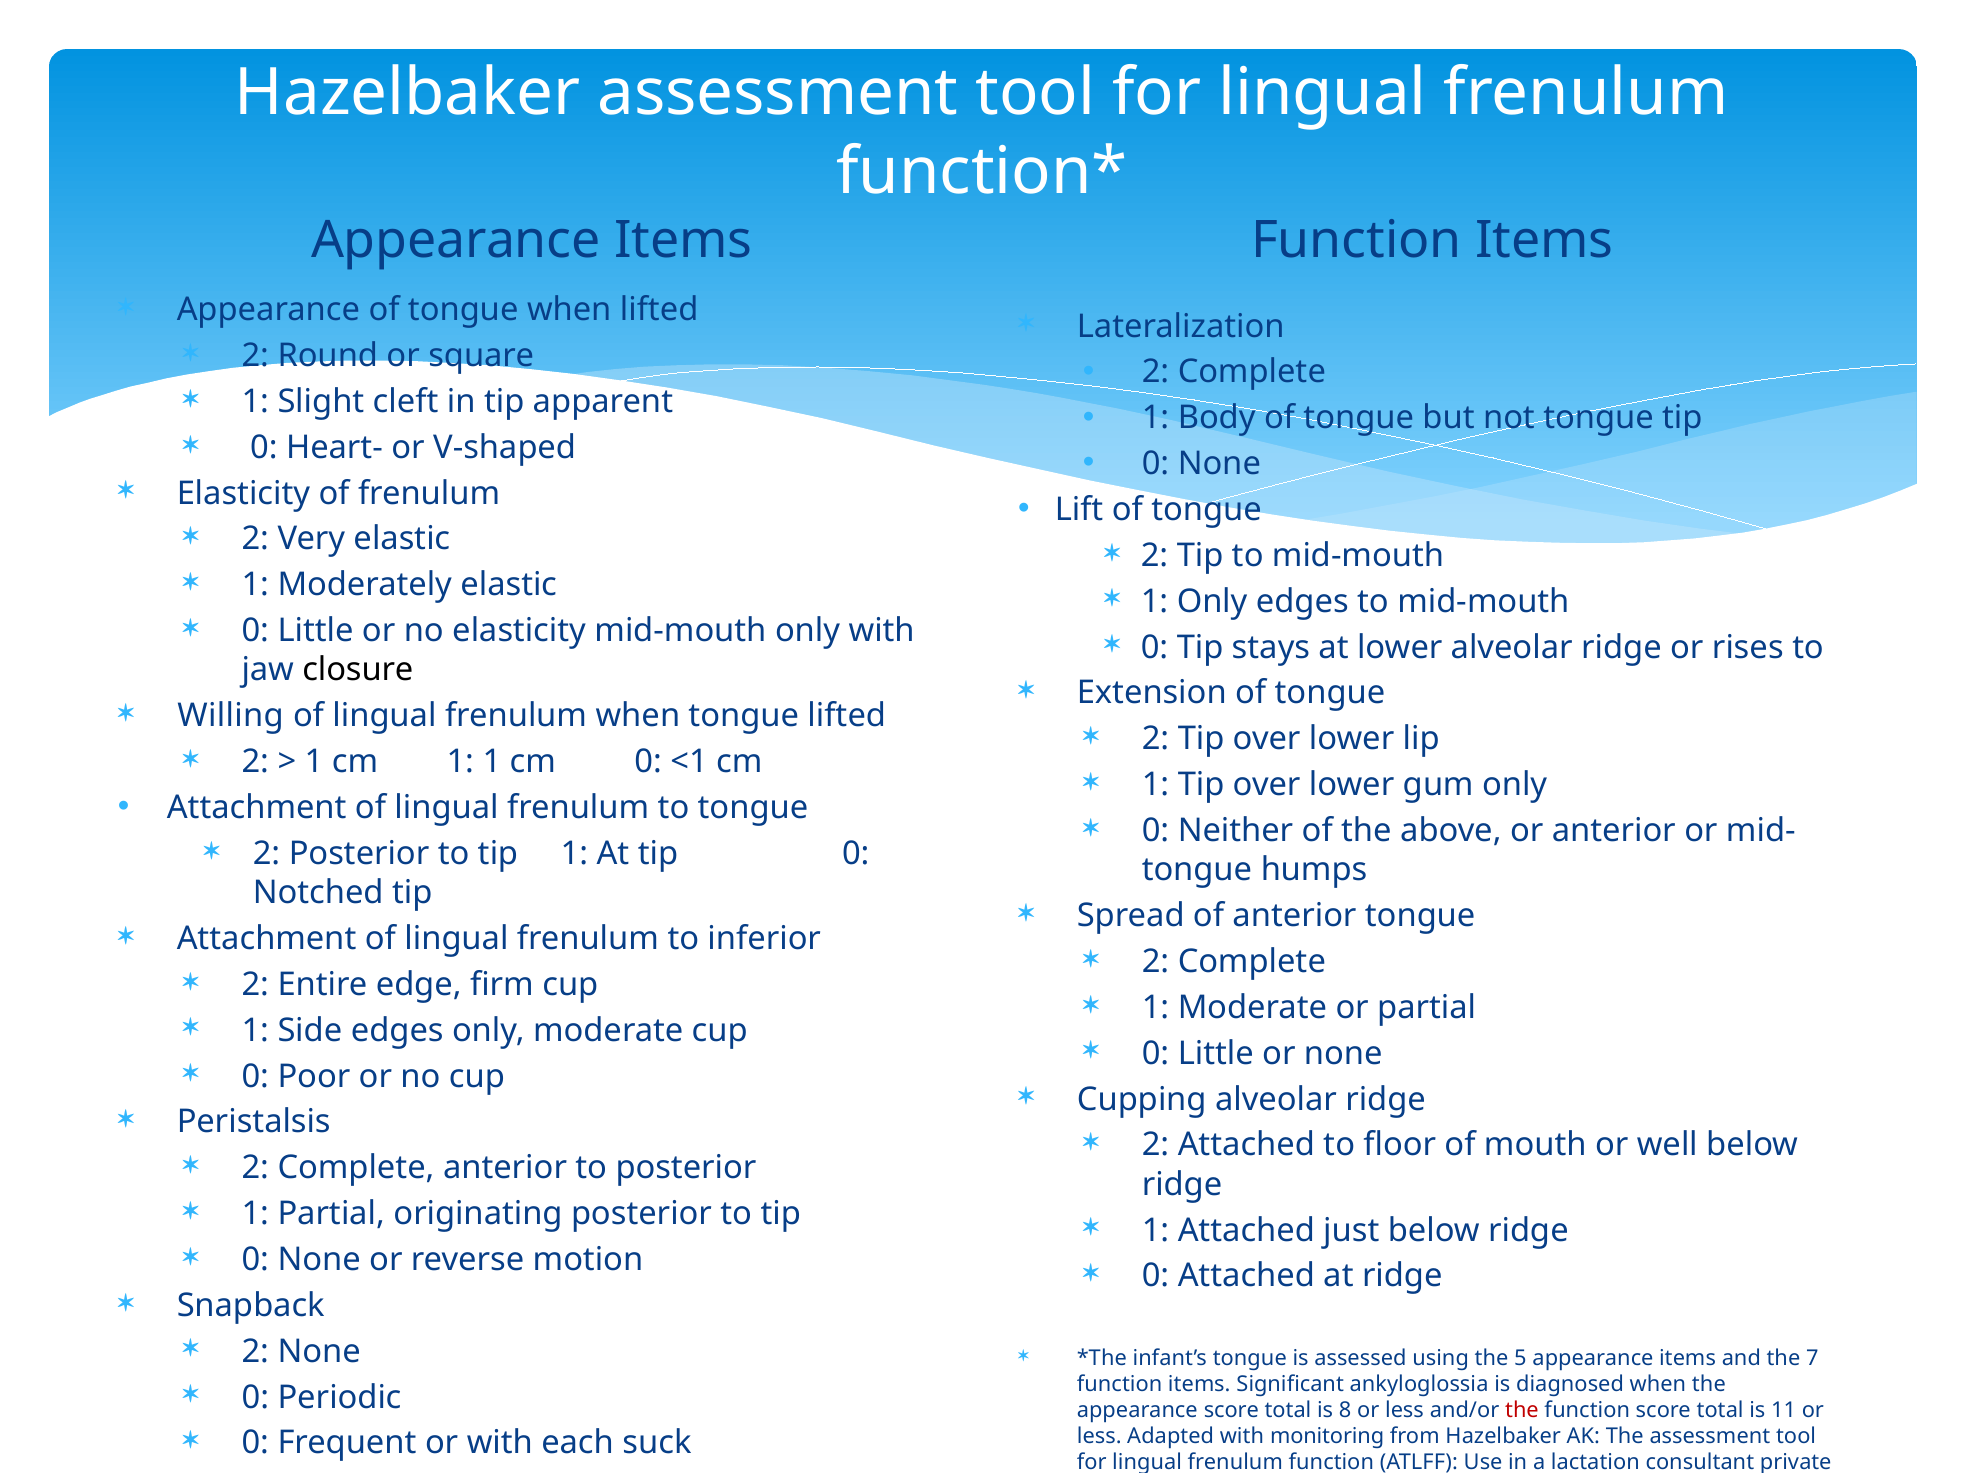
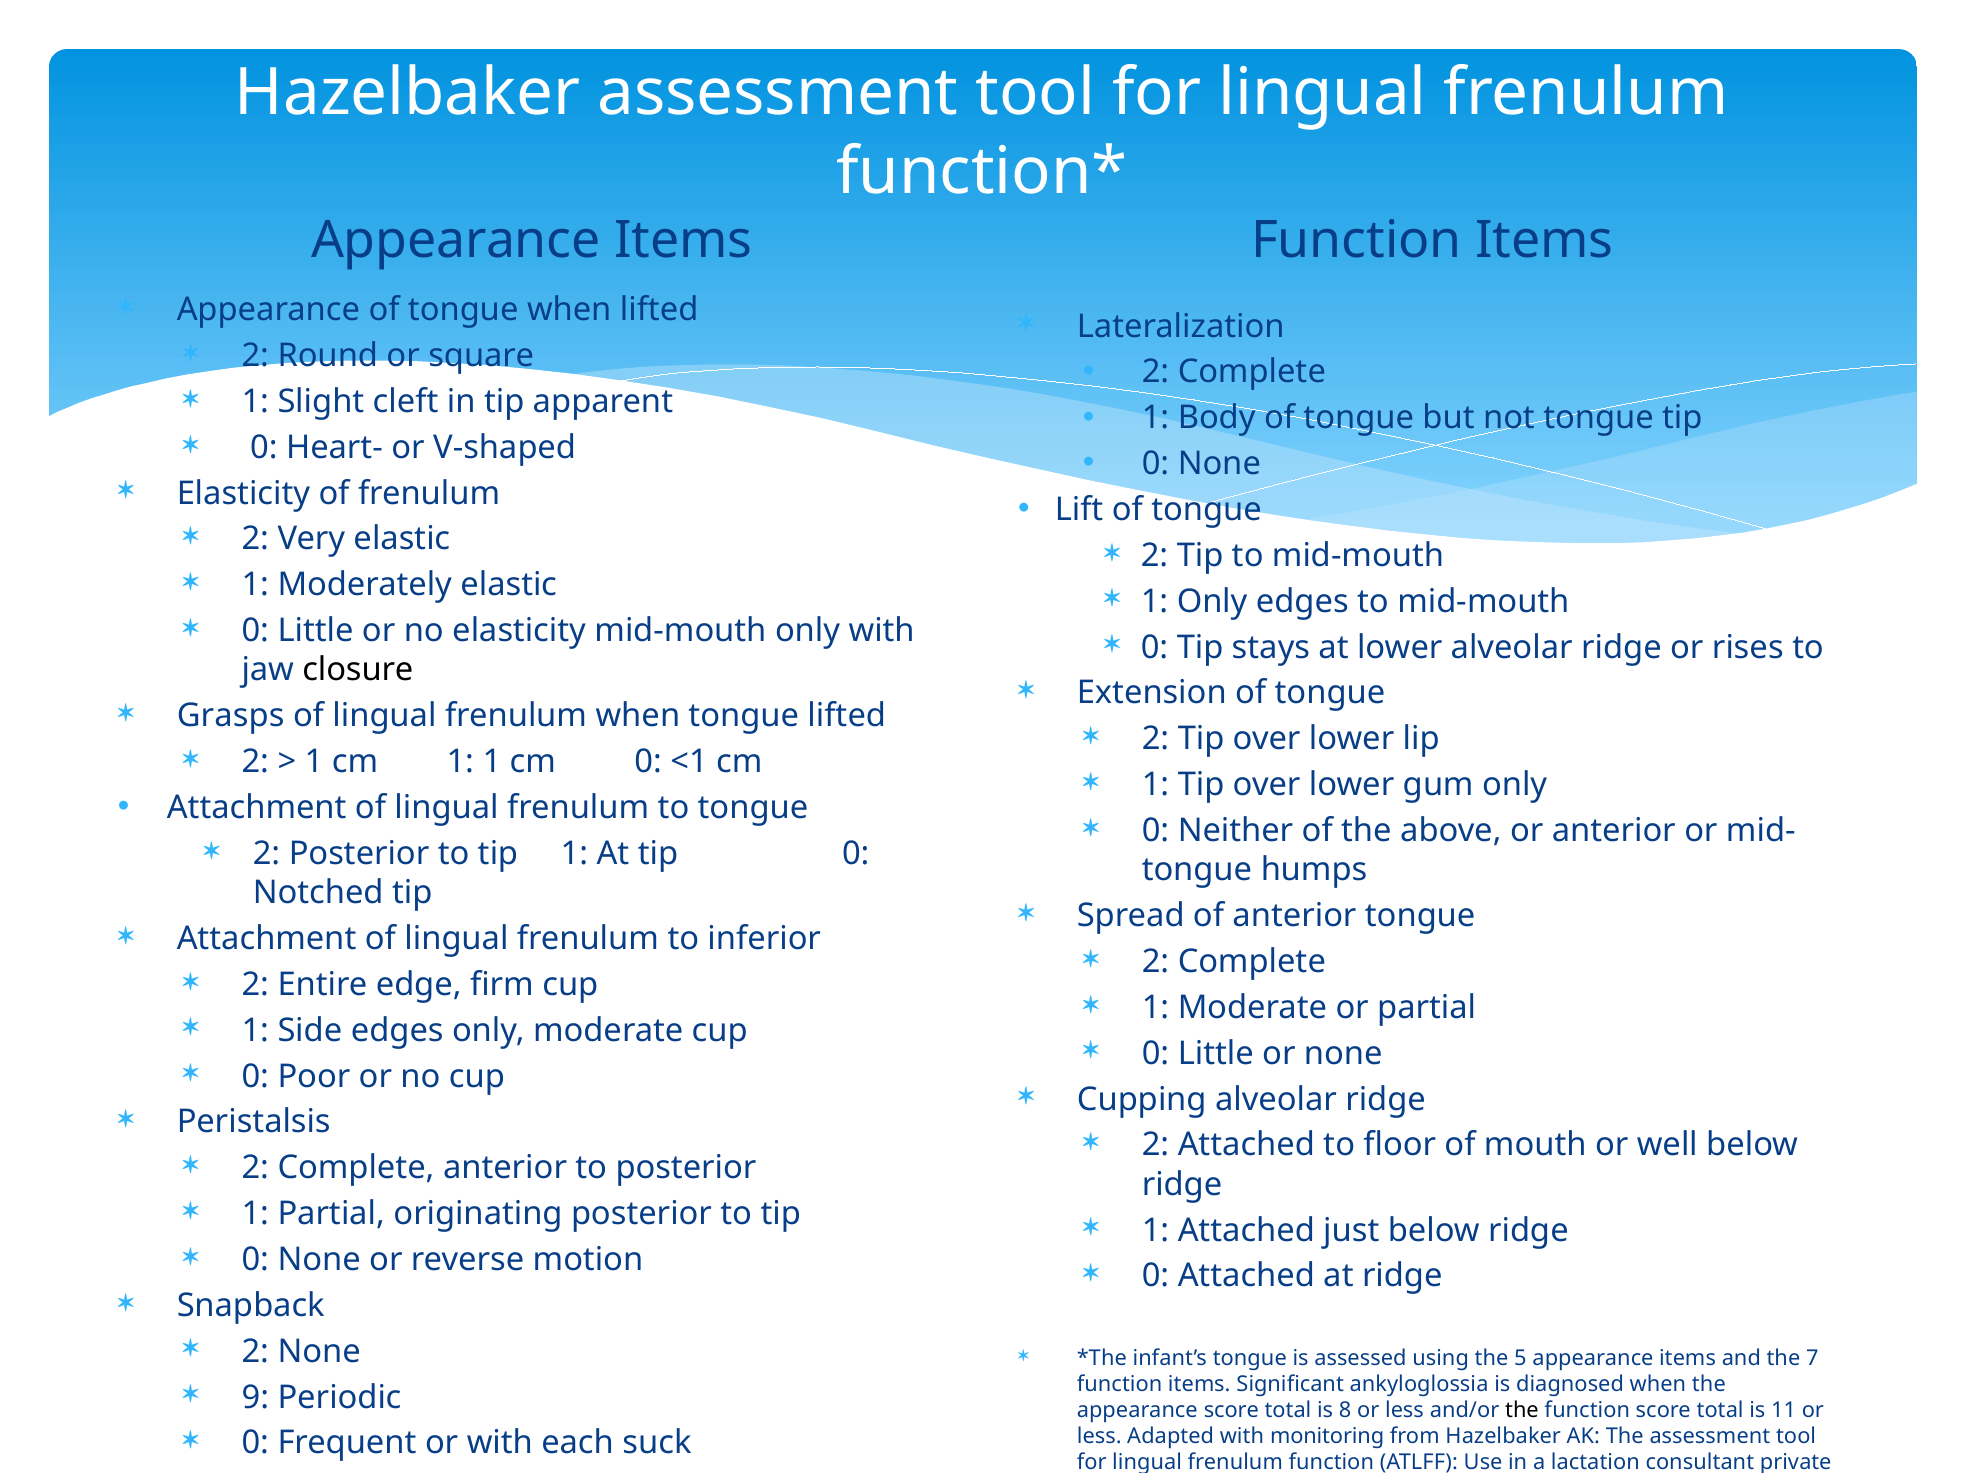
Willing: Willing -> Grasps
0 at (255, 1397): 0 -> 9
the at (1522, 1411) colour: red -> black
